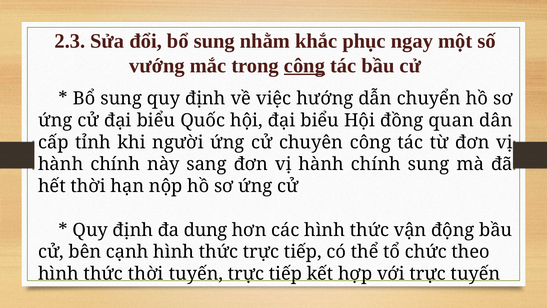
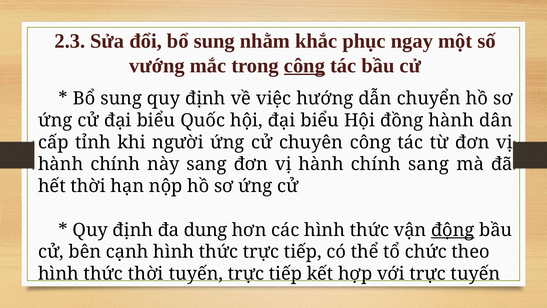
đồng quan: quan -> hành
chính sung: sung -> sang
động underline: none -> present
